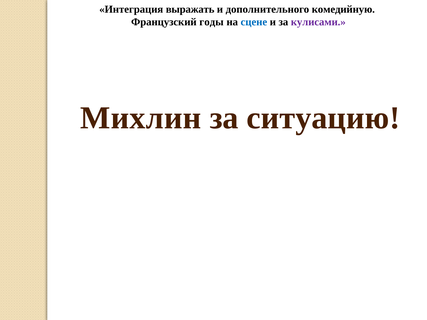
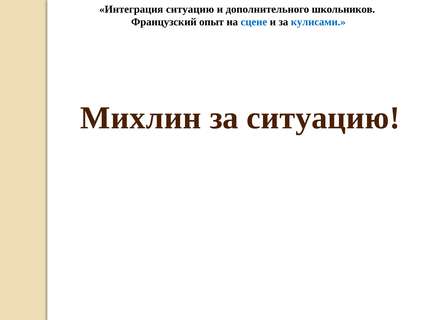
Интеграция выражать: выражать -> ситуацию
комедийную: комедийную -> школьников
годы: годы -> опыт
кулисами colour: purple -> blue
